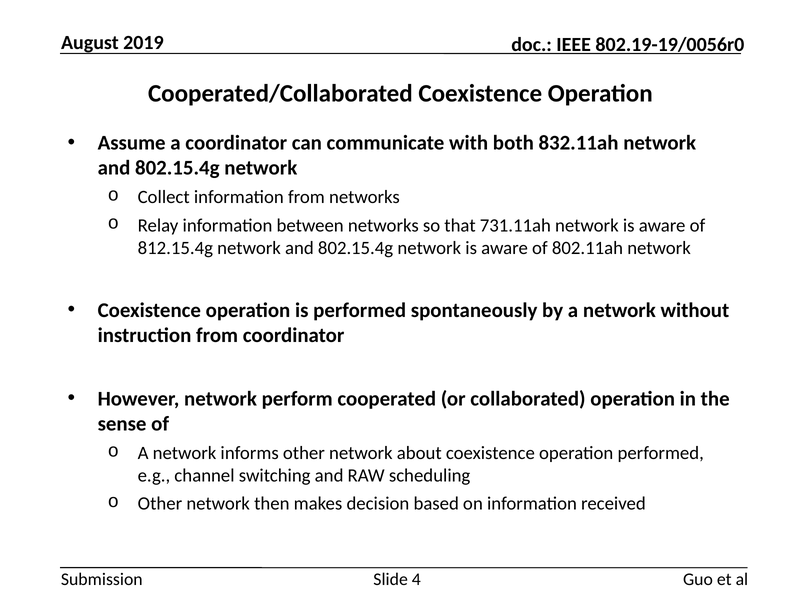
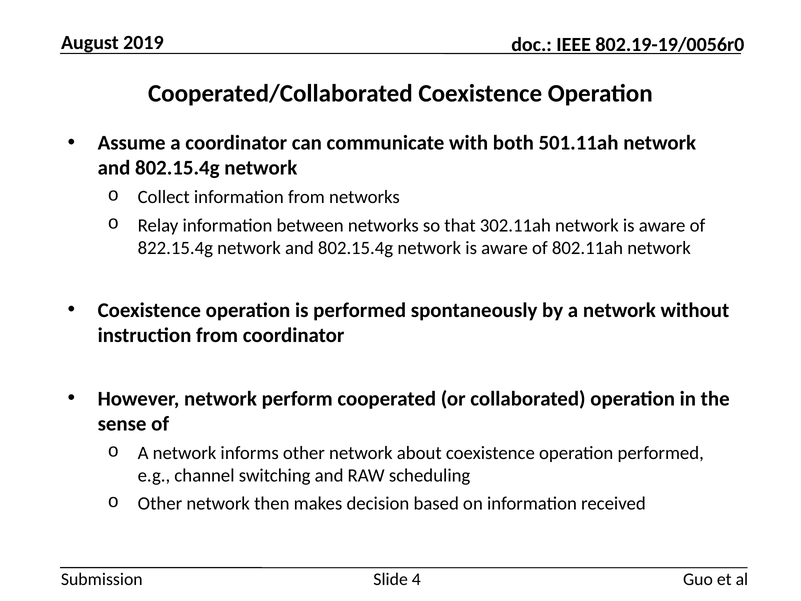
832.11ah: 832.11ah -> 501.11ah
731.11ah: 731.11ah -> 302.11ah
812.15.4g: 812.15.4g -> 822.15.4g
